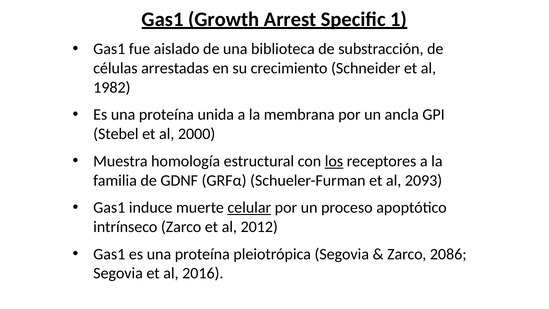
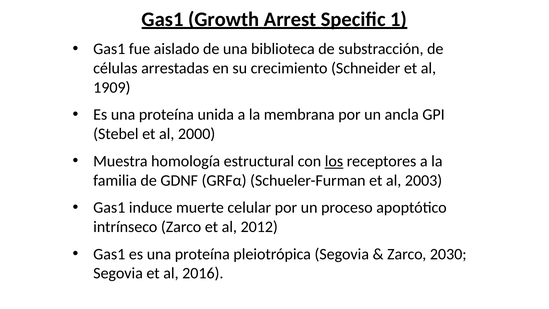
1982: 1982 -> 1909
2093: 2093 -> 2003
celular underline: present -> none
2086: 2086 -> 2030
